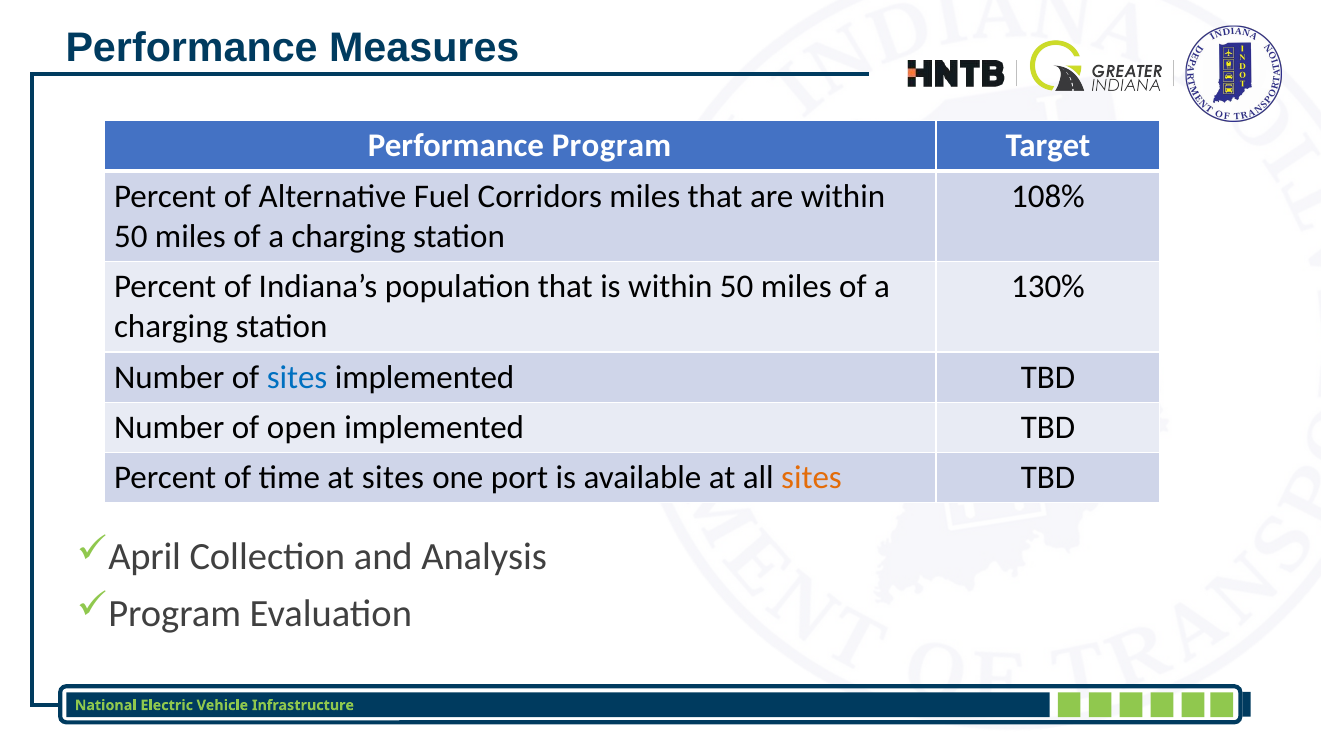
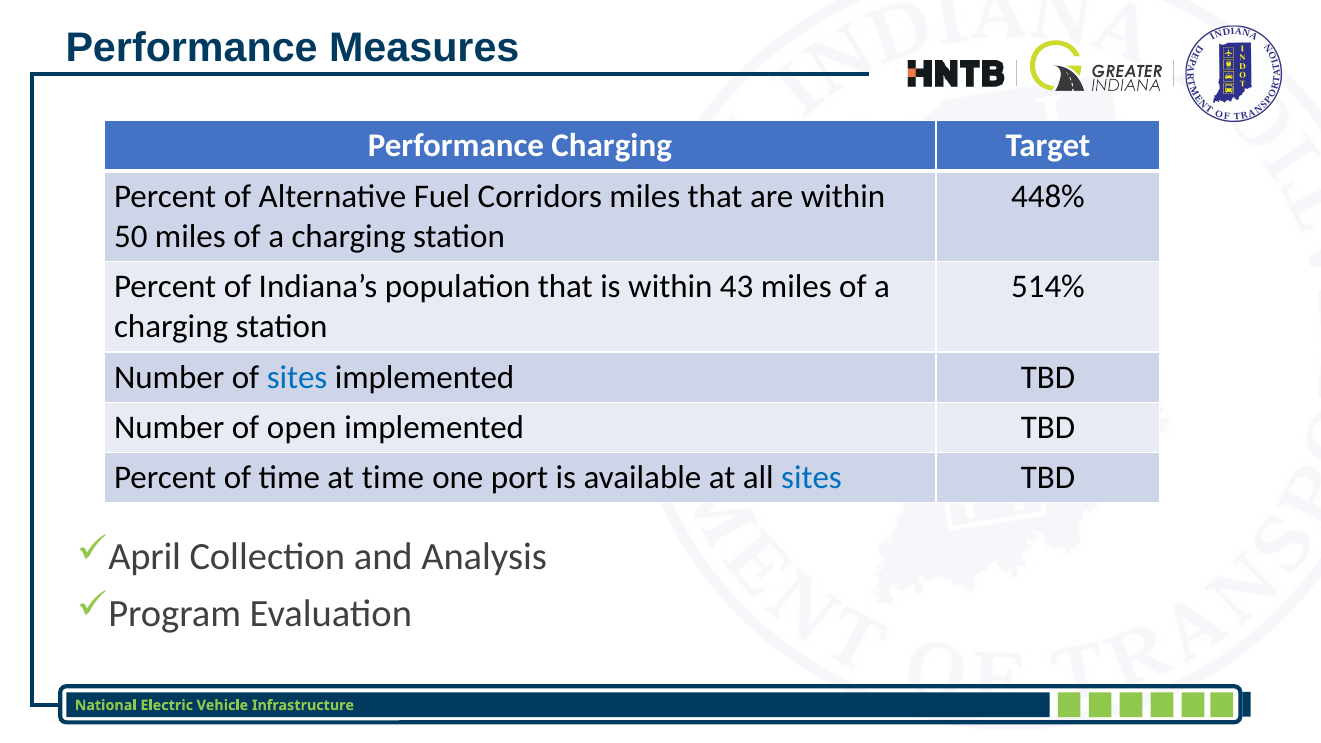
Performance Program: Program -> Charging
108%: 108% -> 448%
is within 50: 50 -> 43
130%: 130% -> 514%
at sites: sites -> time
sites at (812, 478) colour: orange -> blue
